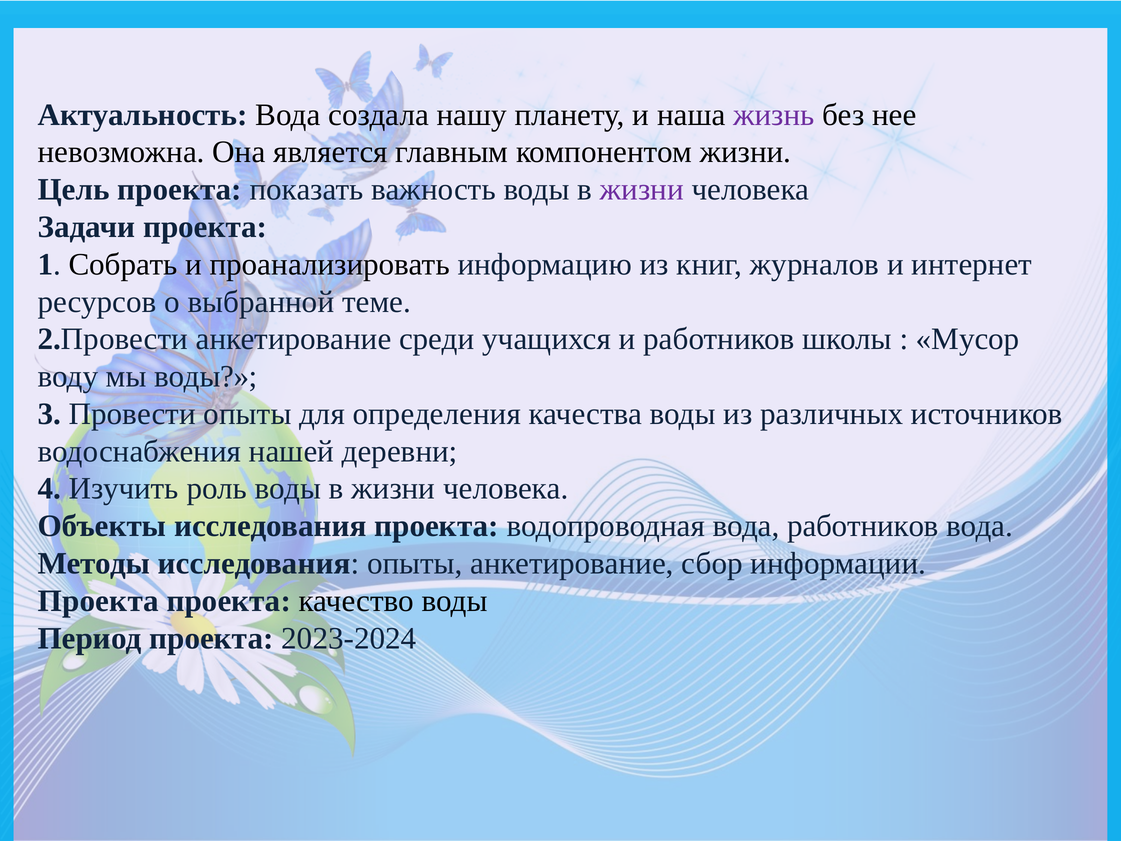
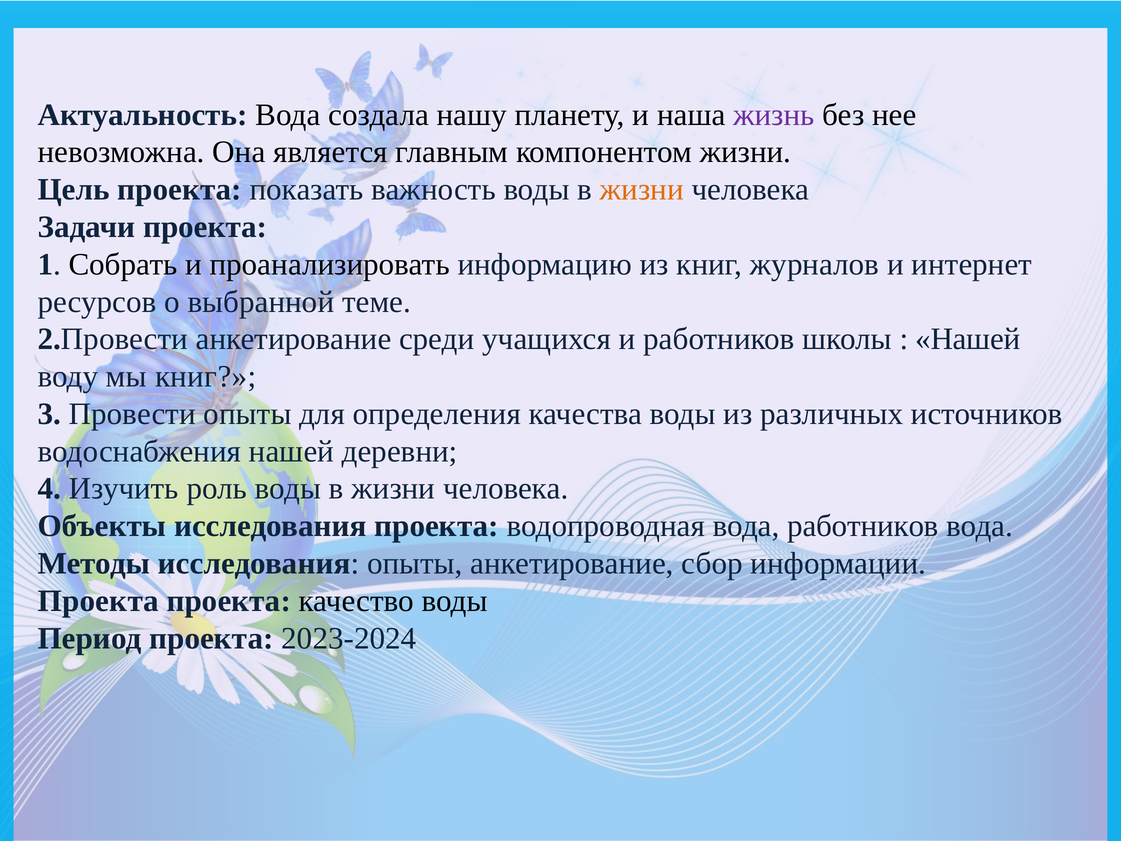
жизни at (642, 190) colour: purple -> orange
Мусор at (968, 339): Мусор -> Нашей
мы воды: воды -> книг
